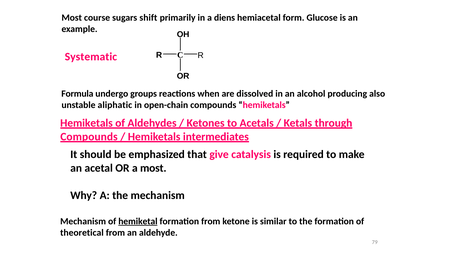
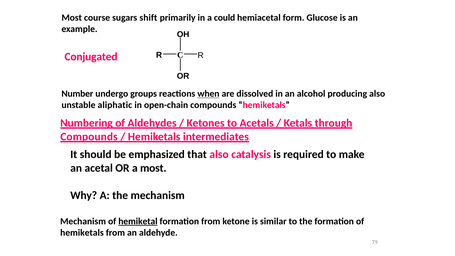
diens: diens -> could
Systematic: Systematic -> Conjugated
Formula: Formula -> Number
when underline: none -> present
Hemiketals at (86, 123): Hemiketals -> Numbering
that give: give -> also
theoretical at (82, 233): theoretical -> hemiketals
